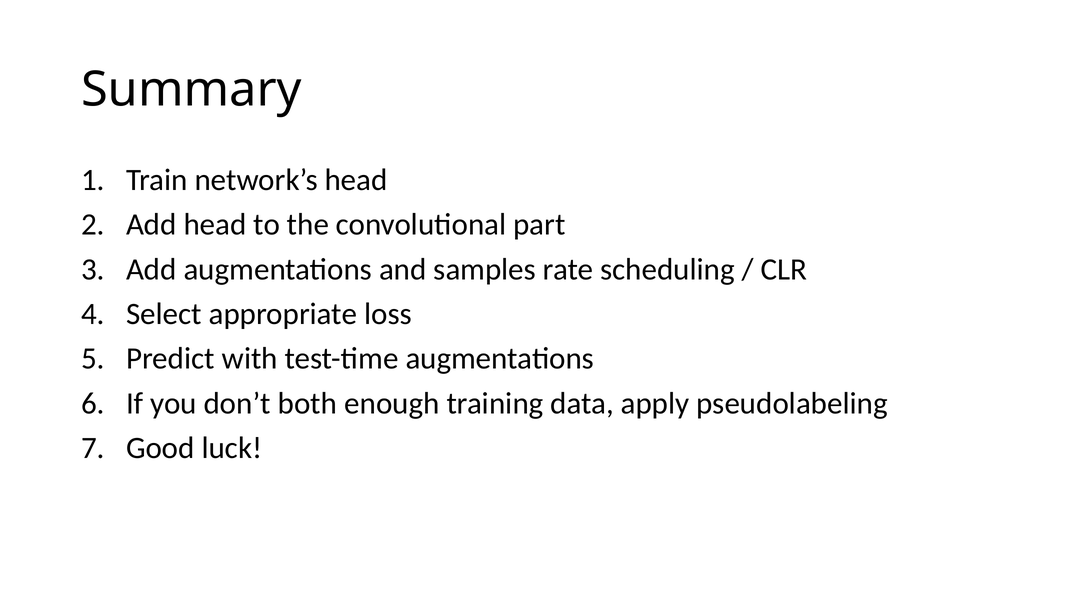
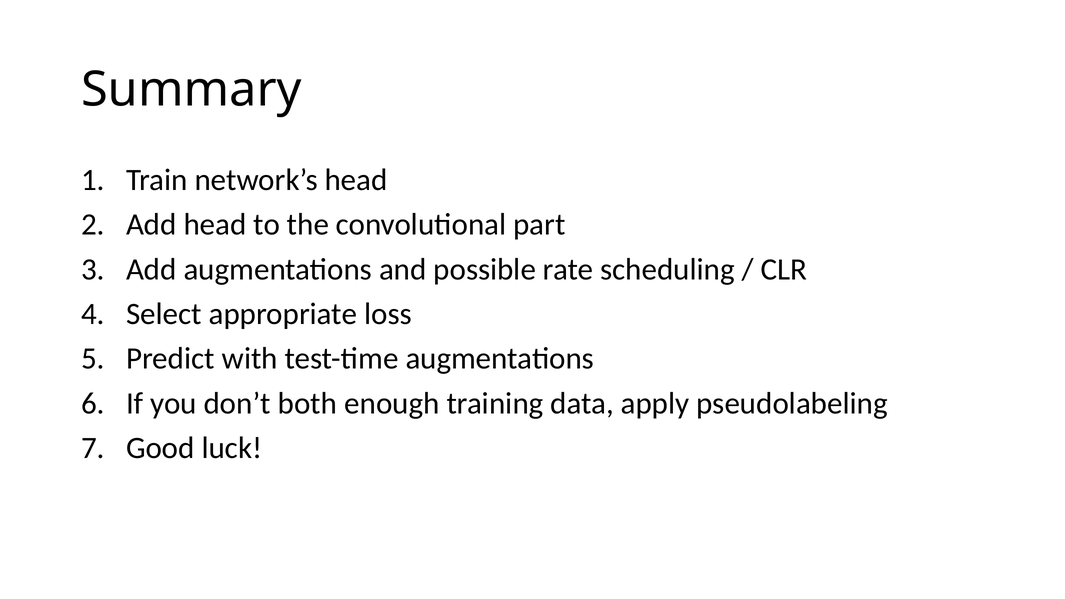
samples: samples -> possible
